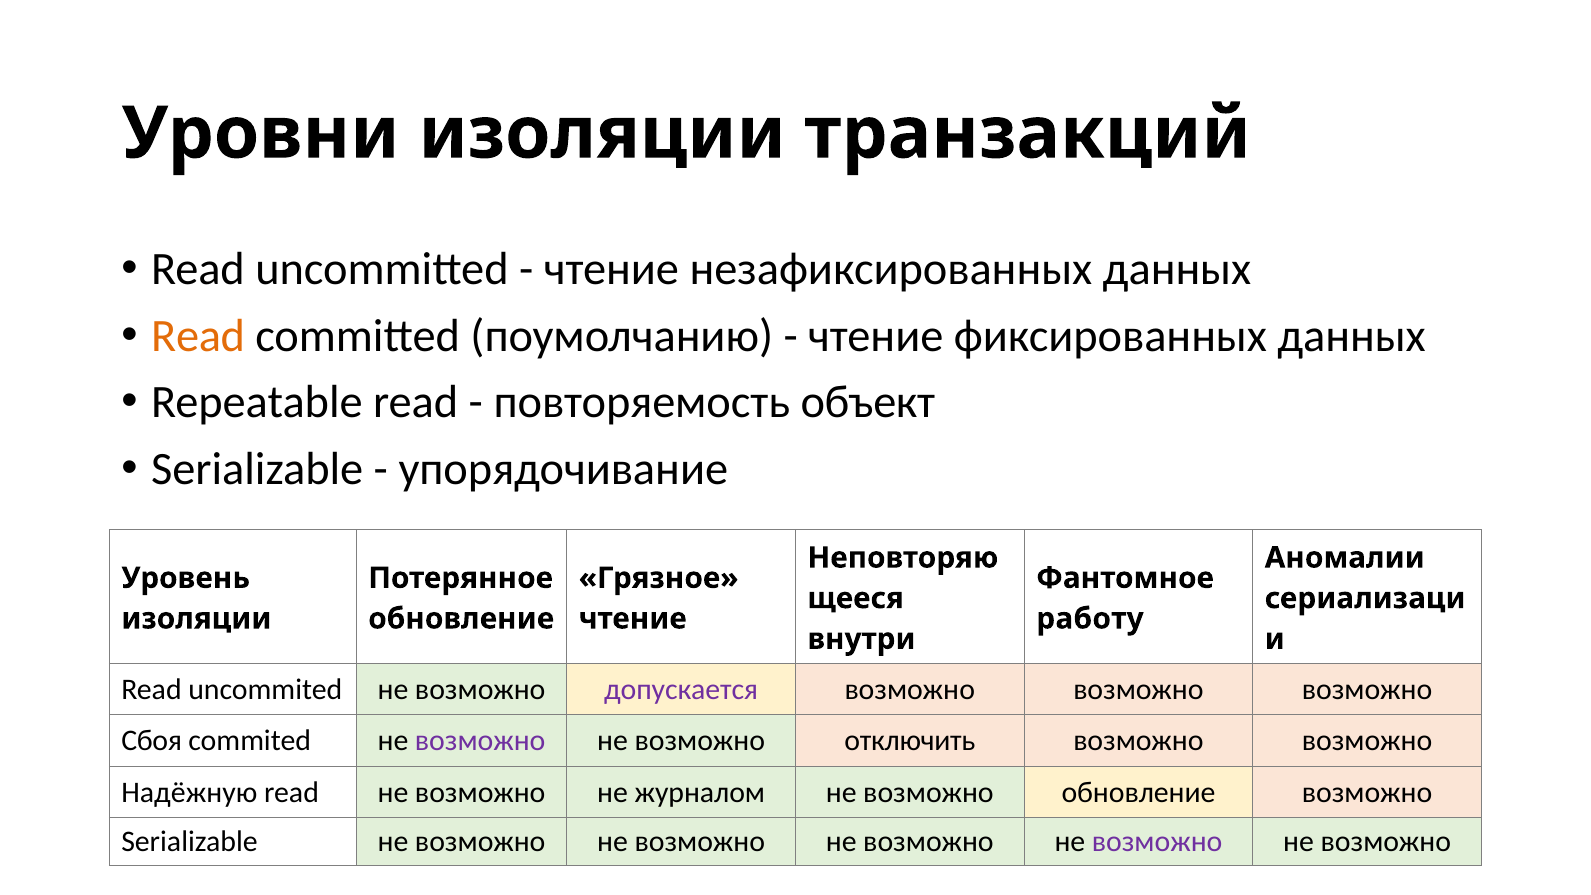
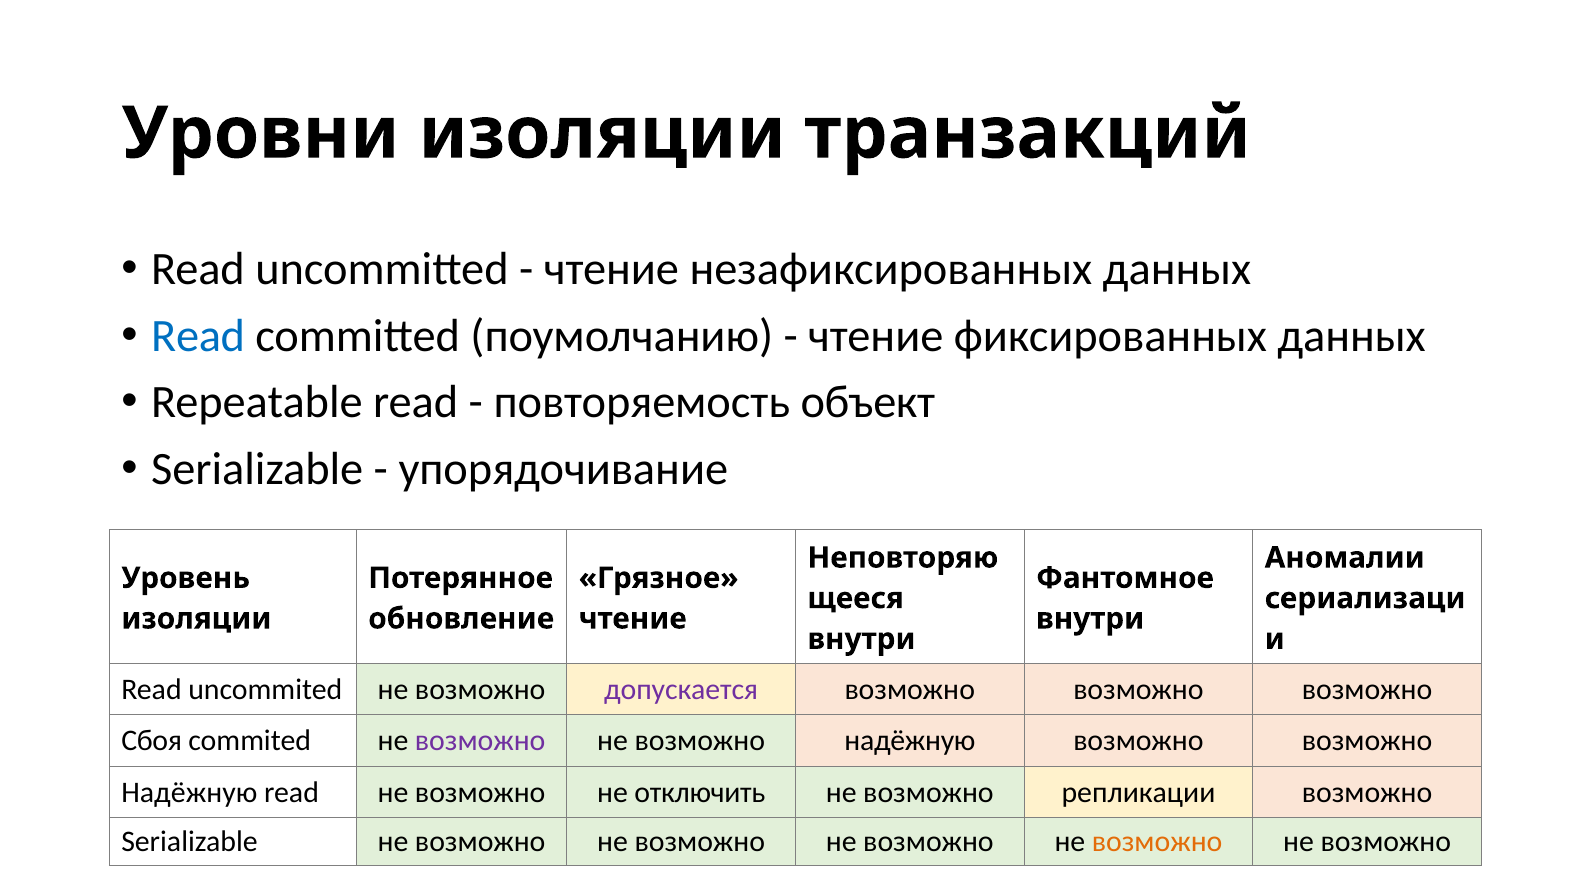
Read at (198, 336) colour: orange -> blue
работу at (1090, 619): работу -> внутри
не возможно отключить: отключить -> надёжную
журналом: журналом -> отключить
возможно обновление: обновление -> репликации
возможно at (1157, 842) colour: purple -> orange
